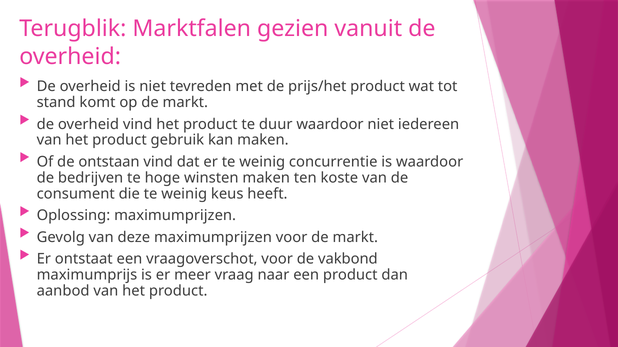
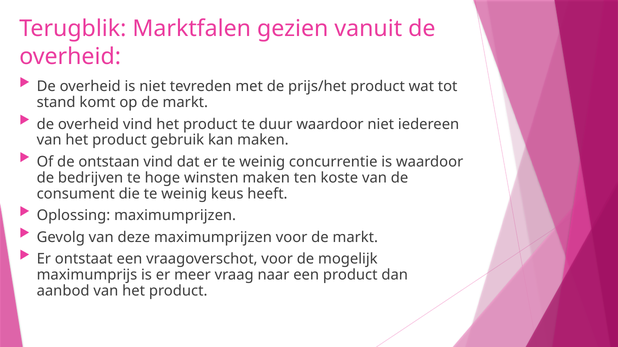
vakbond: vakbond -> mogelijk
